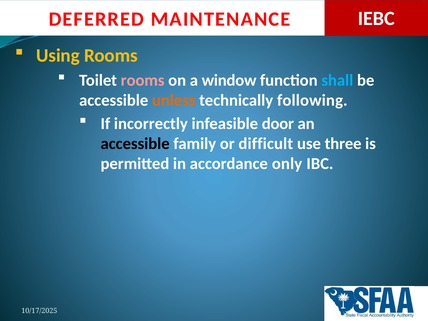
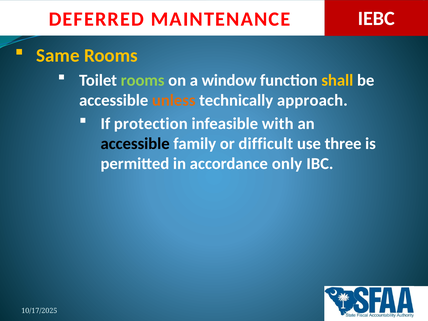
Using: Using -> Same
rooms at (143, 80) colour: pink -> light green
shall colour: light blue -> yellow
following: following -> approach
incorrectly: incorrectly -> protection
door: door -> with
